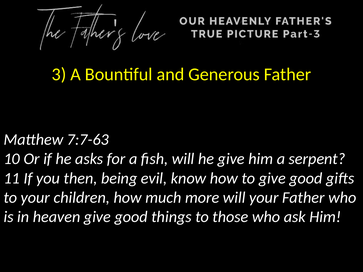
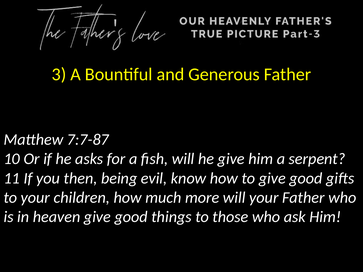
7:7-63: 7:7-63 -> 7:7-87
